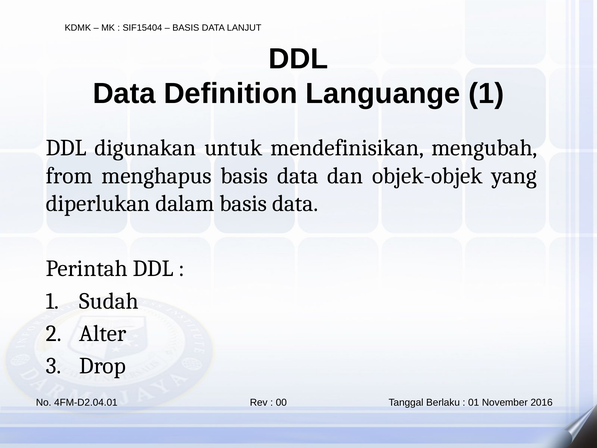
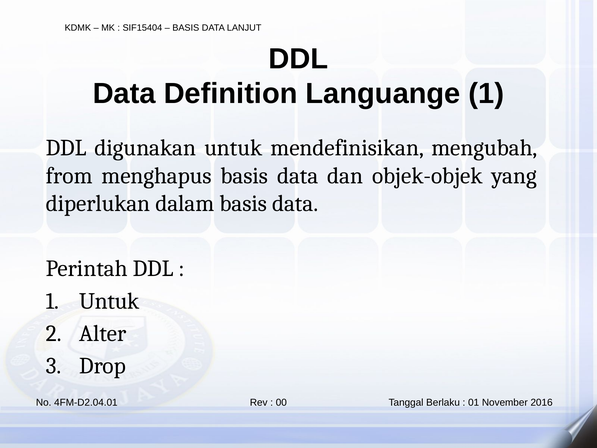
1 Sudah: Sudah -> Untuk
